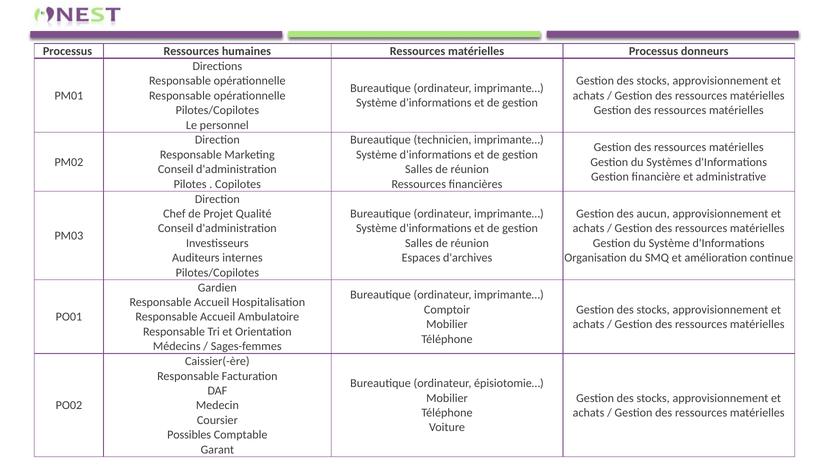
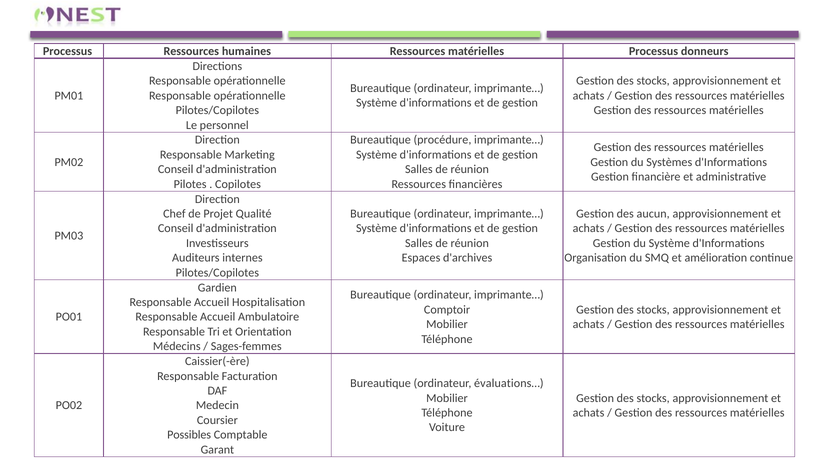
technicien: technicien -> procédure
épisiotomie…: épisiotomie… -> évaluations…
